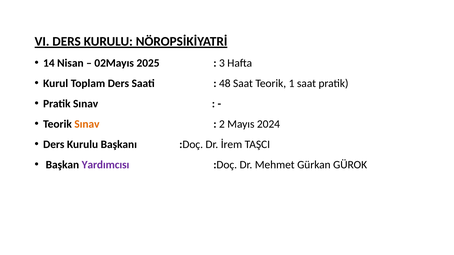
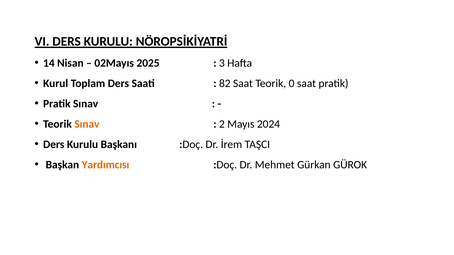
48: 48 -> 82
1: 1 -> 0
Yardımcısı colour: purple -> orange
